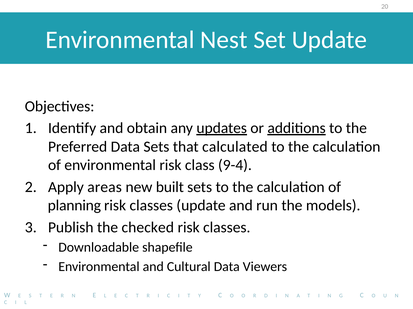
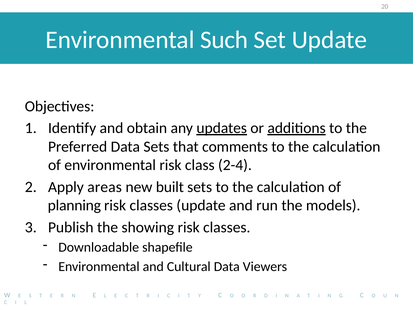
Nest: Nest -> Such
calculated: calculated -> comments
9-4: 9-4 -> 2-4
checked: checked -> showing
